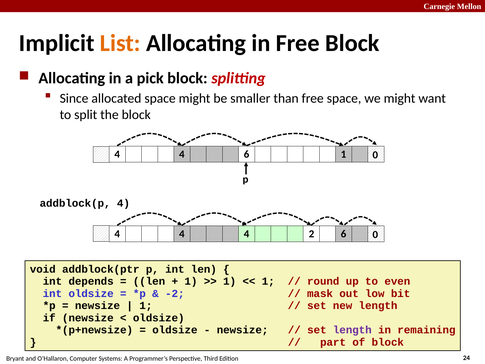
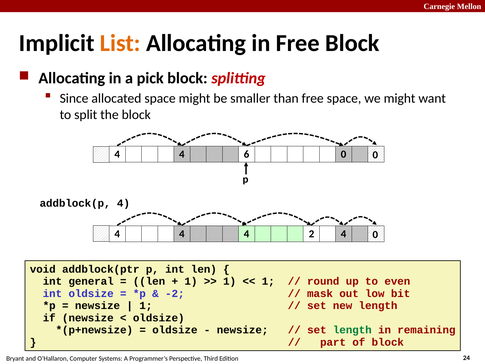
4 4 1: 1 -> 0
6 at (344, 234): 6 -> 4
depends: depends -> general
length at (352, 330) colour: purple -> green
